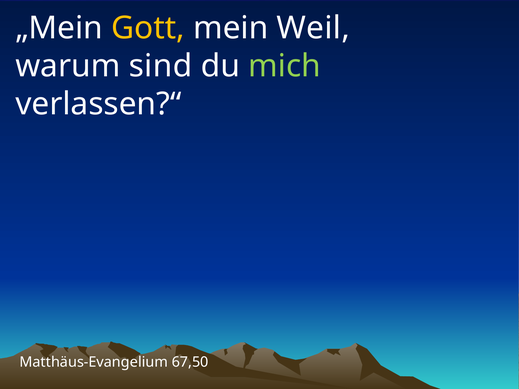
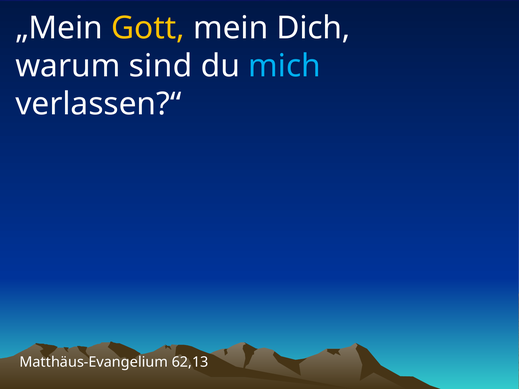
Weil: Weil -> Dich
mich colour: light green -> light blue
67,50: 67,50 -> 62,13
